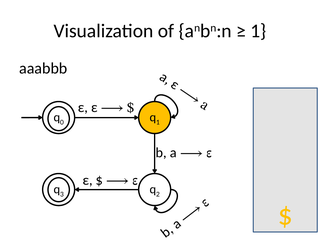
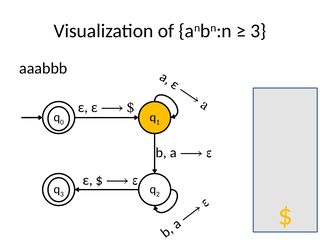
1 at (258, 31): 1 -> 3
